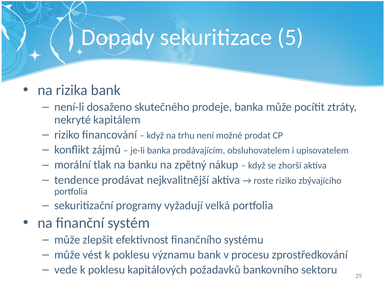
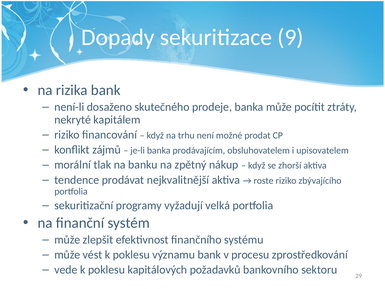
5: 5 -> 9
